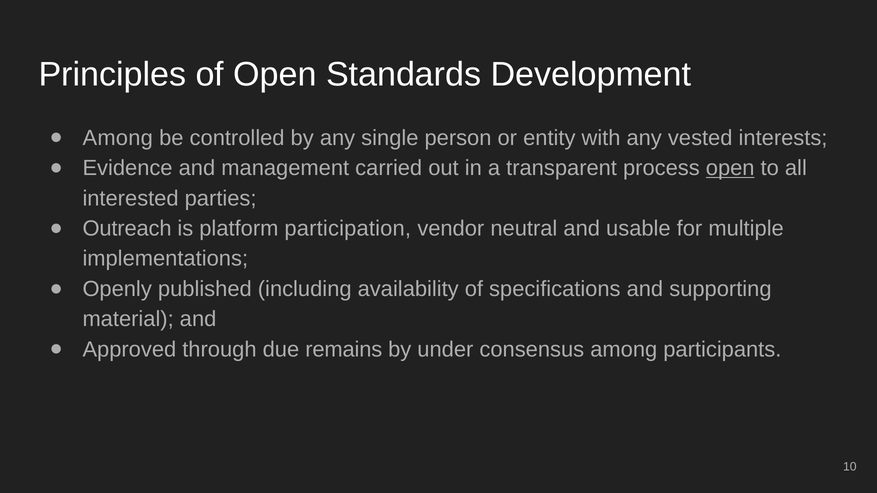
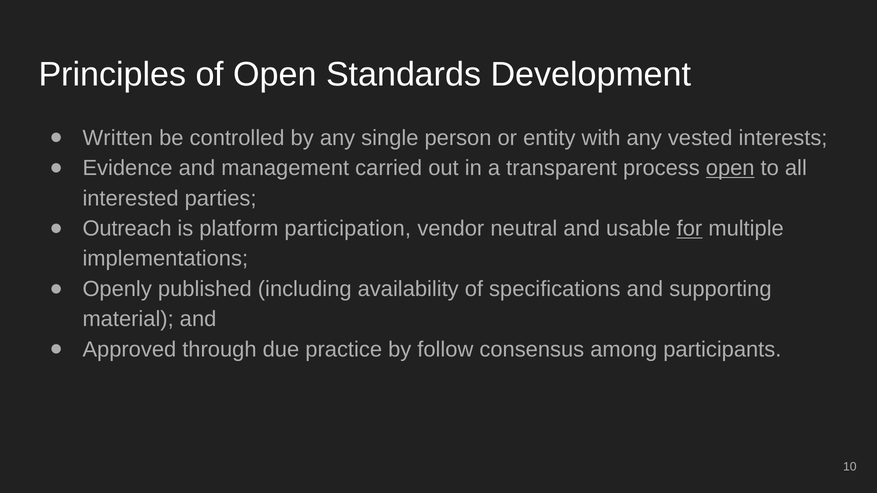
Among at (118, 138): Among -> Written
for underline: none -> present
remains: remains -> practice
under: under -> follow
